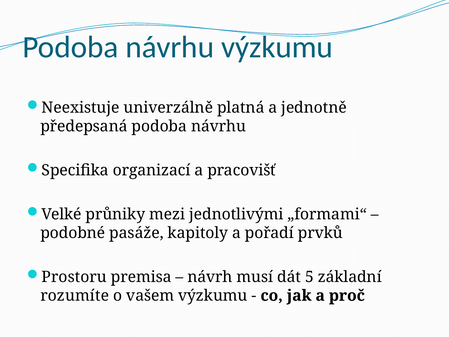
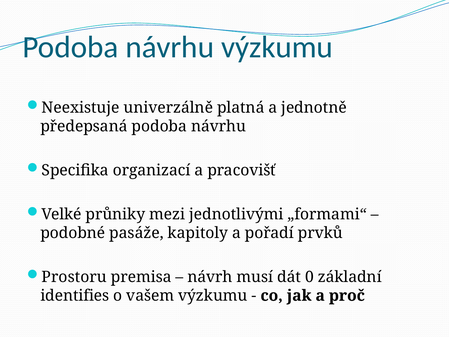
5: 5 -> 0
rozumíte: rozumíte -> identifies
